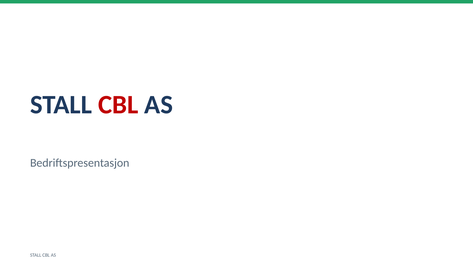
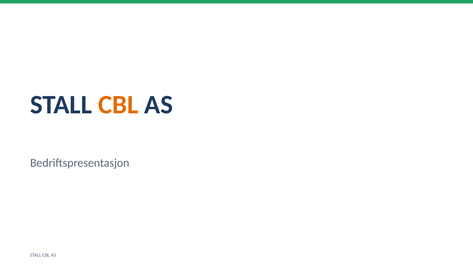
CBL at (118, 105) colour: red -> orange
